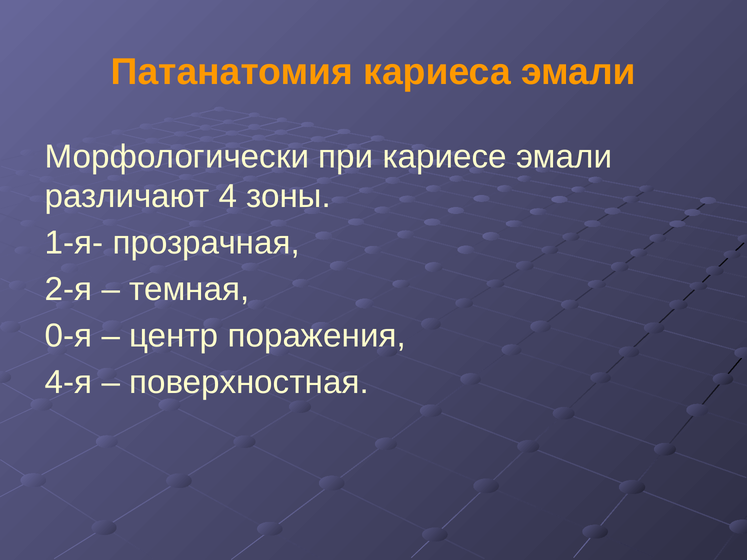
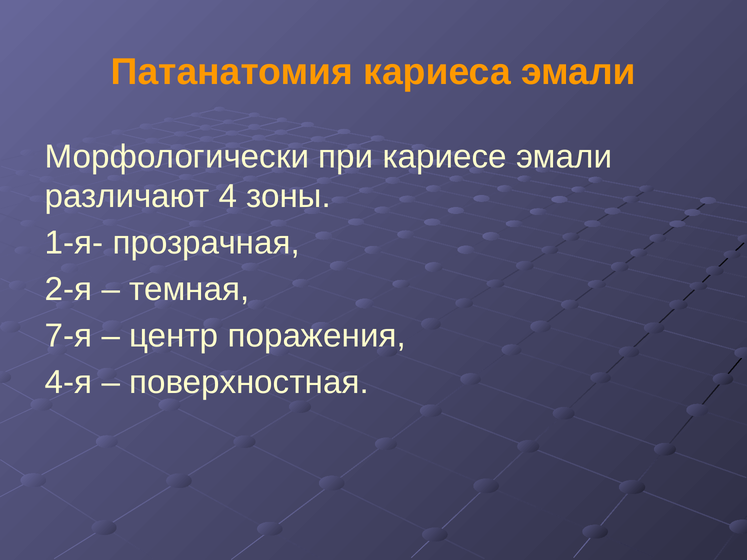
0-я: 0-я -> 7-я
